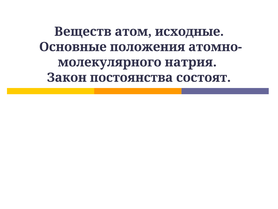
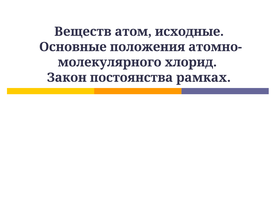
натрия: натрия -> хлорид
состоят: состоят -> рамках
